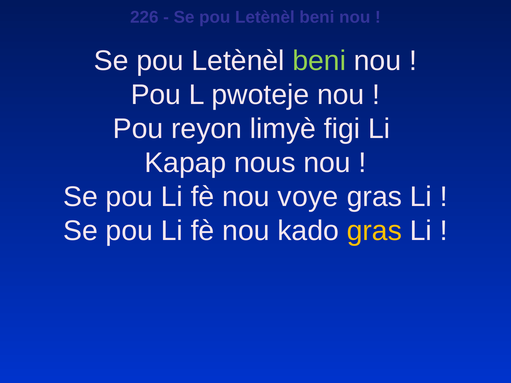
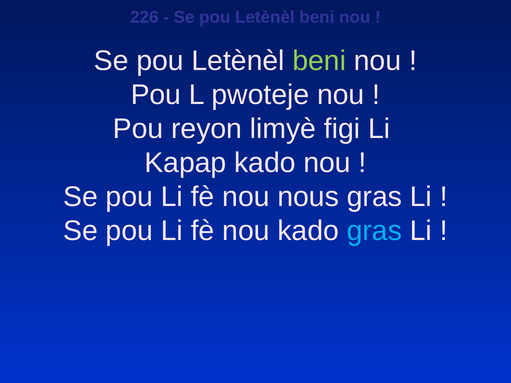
Kapap nous: nous -> kado
voye: voye -> nous
gras at (374, 231) colour: yellow -> light blue
